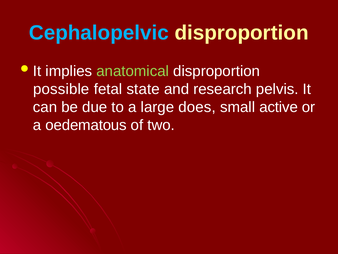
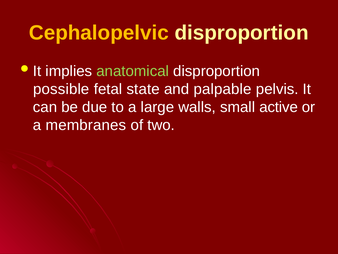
Cephalopelvic colour: light blue -> yellow
research: research -> palpable
does: does -> walls
oedematous: oedematous -> membranes
